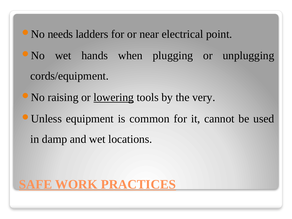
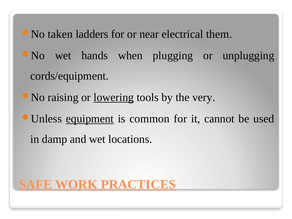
needs: needs -> taken
point: point -> them
equipment underline: none -> present
